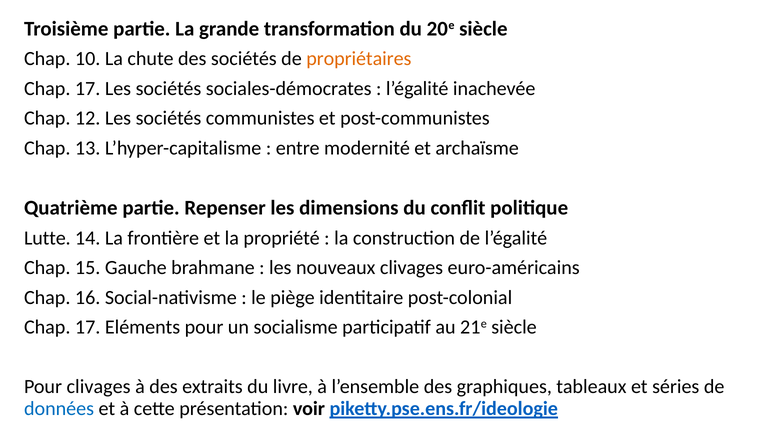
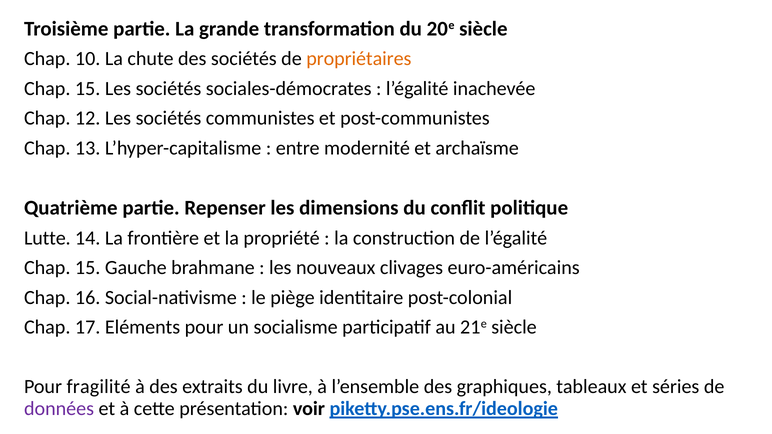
17 at (88, 89): 17 -> 15
Pour clivages: clivages -> fragilité
données colour: blue -> purple
